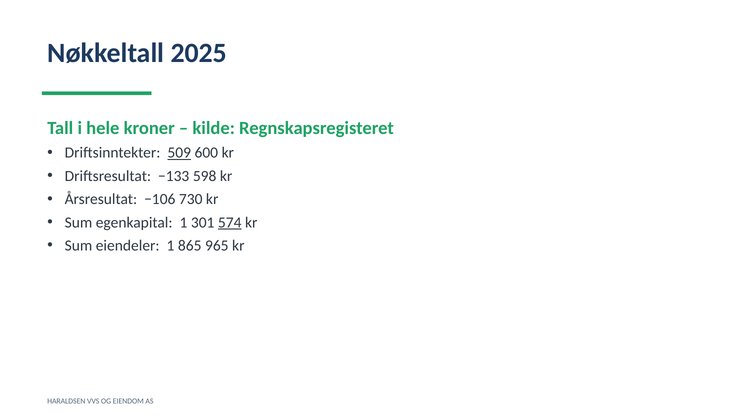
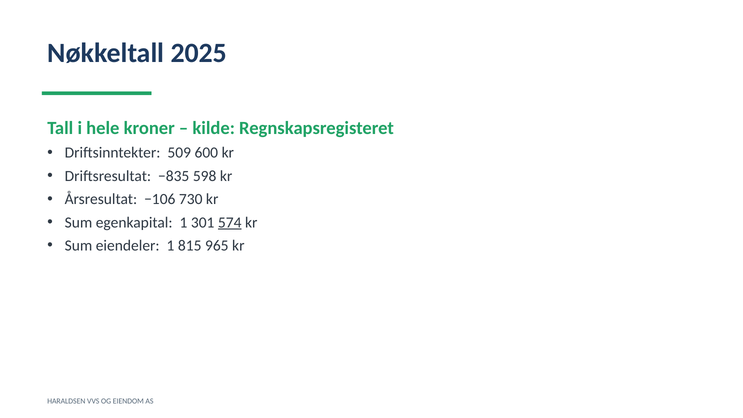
509 underline: present -> none
−133: −133 -> −835
865: 865 -> 815
